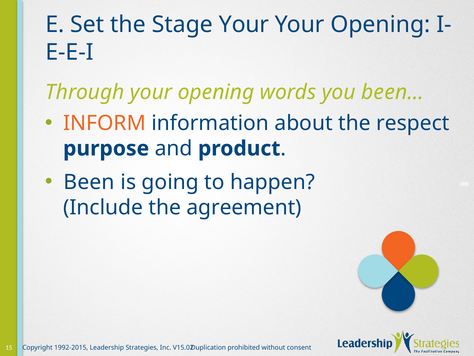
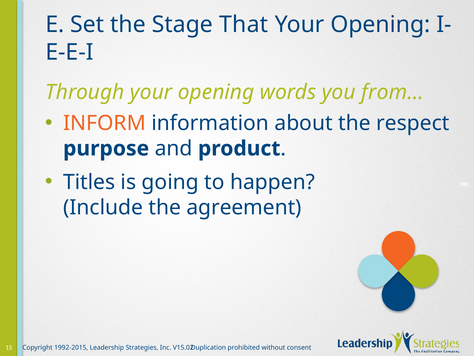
Stage Your: Your -> That
been…: been… -> from…
Been: Been -> Titles
